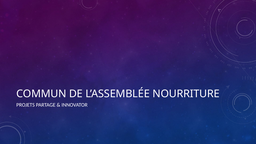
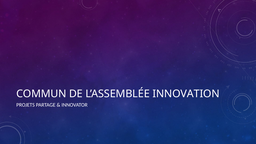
NOURRITURE: NOURRITURE -> INNOVATION
